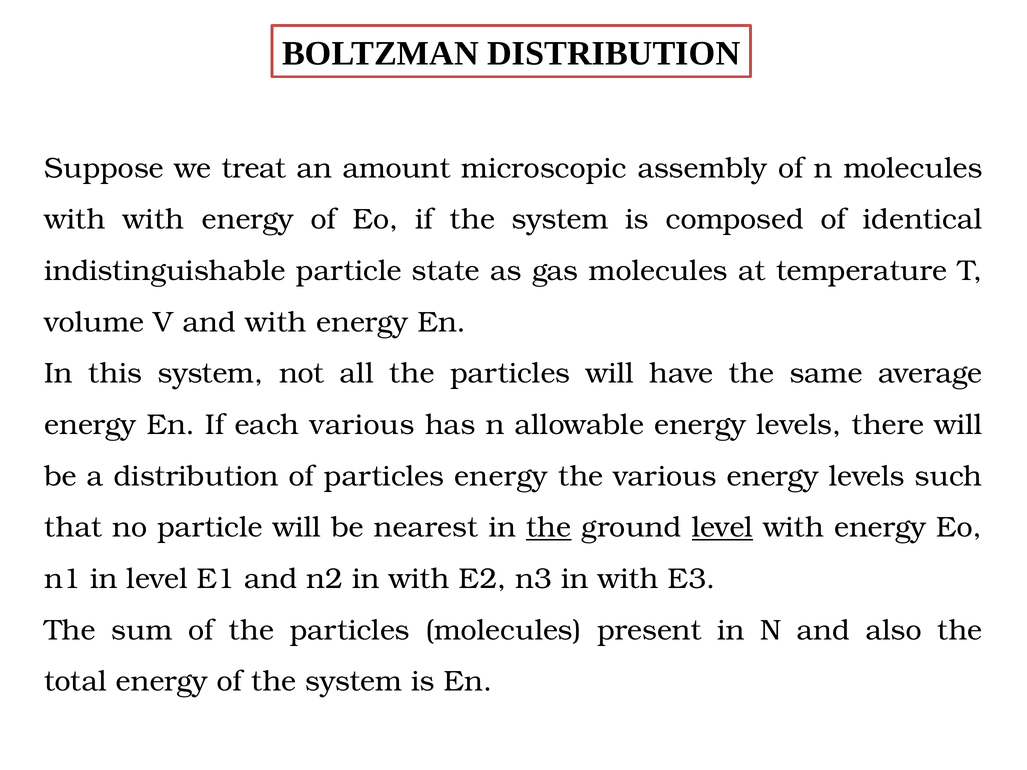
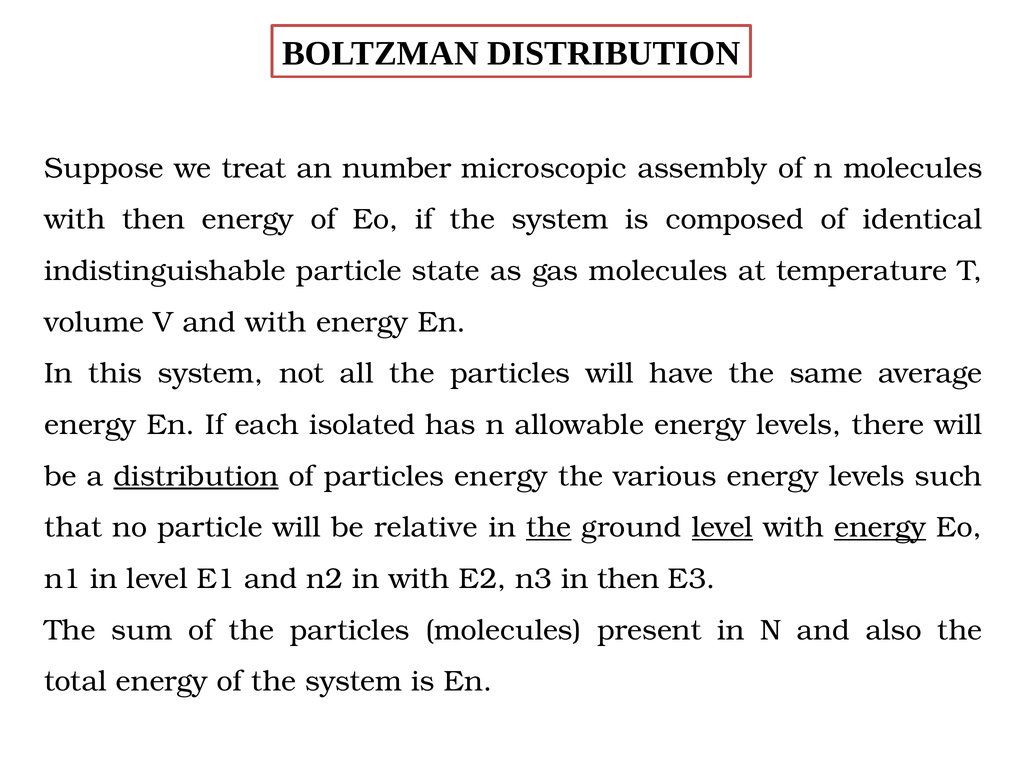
amount: amount -> number
with with: with -> then
each various: various -> isolated
distribution at (196, 476) underline: none -> present
nearest: nearest -> relative
energy at (880, 528) underline: none -> present
n3 in with: with -> then
